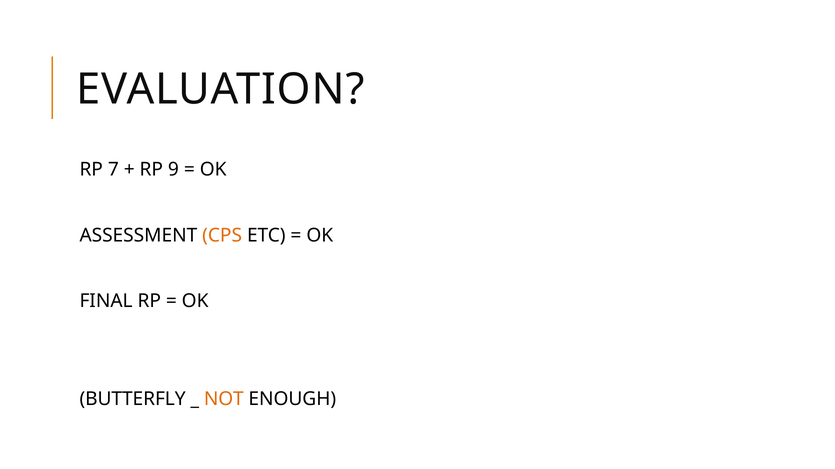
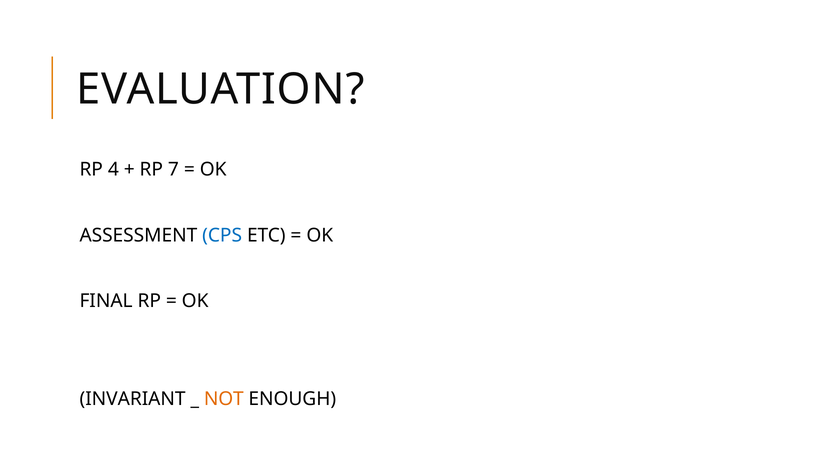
7: 7 -> 4
9: 9 -> 7
CPS colour: orange -> blue
BUTTERFLY: BUTTERFLY -> INVARIANT
